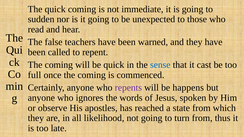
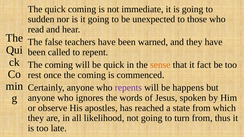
sense colour: blue -> orange
cast: cast -> fact
full: full -> rest
